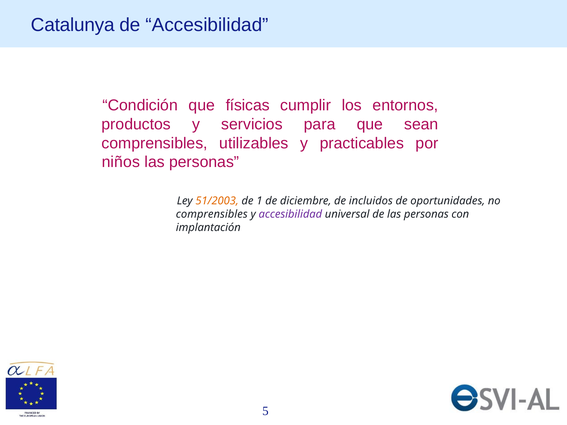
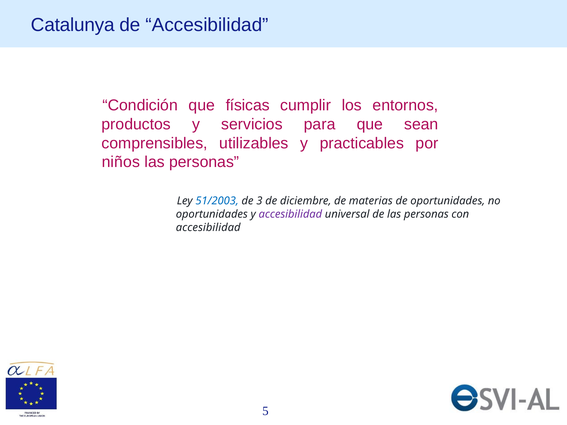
51/2003 colour: orange -> blue
1: 1 -> 3
incluidos: incluidos -> materias
comprensibles at (212, 214): comprensibles -> oportunidades
implantación at (208, 228): implantación -> accesibilidad
